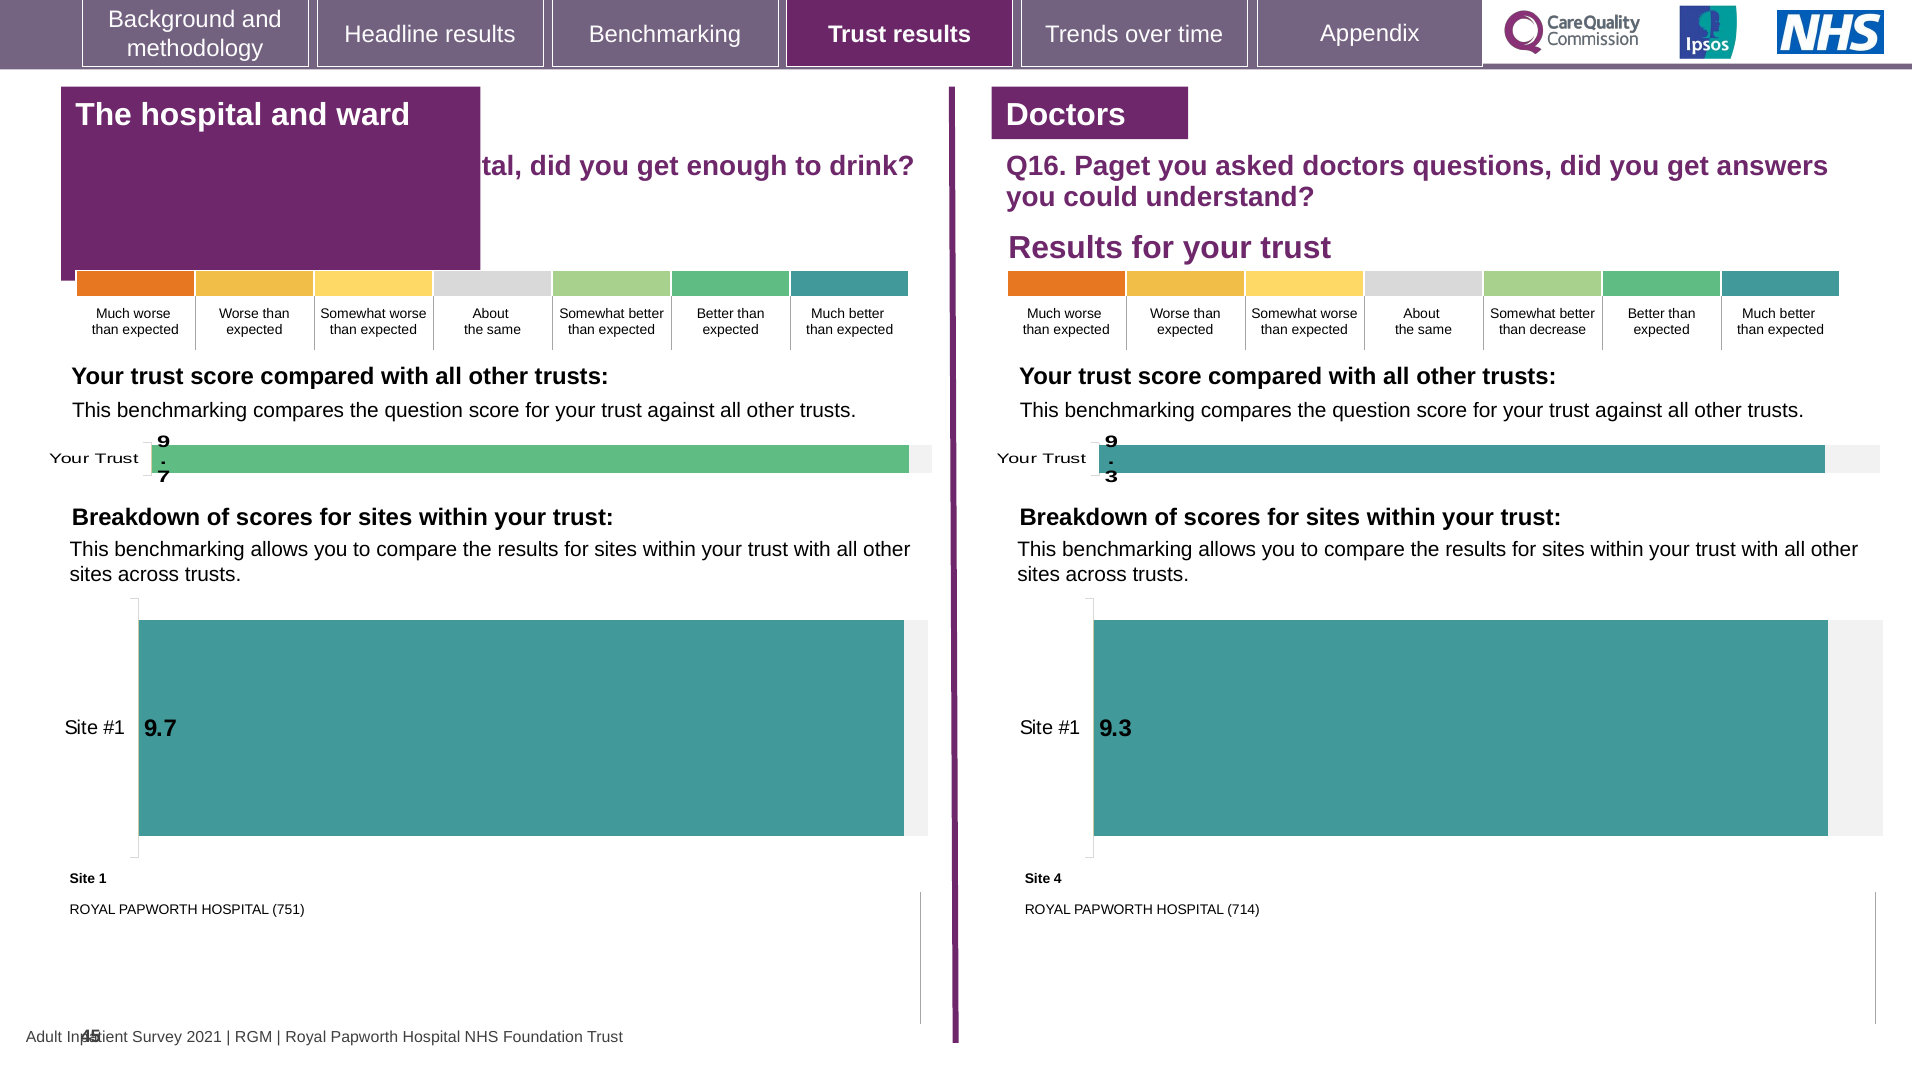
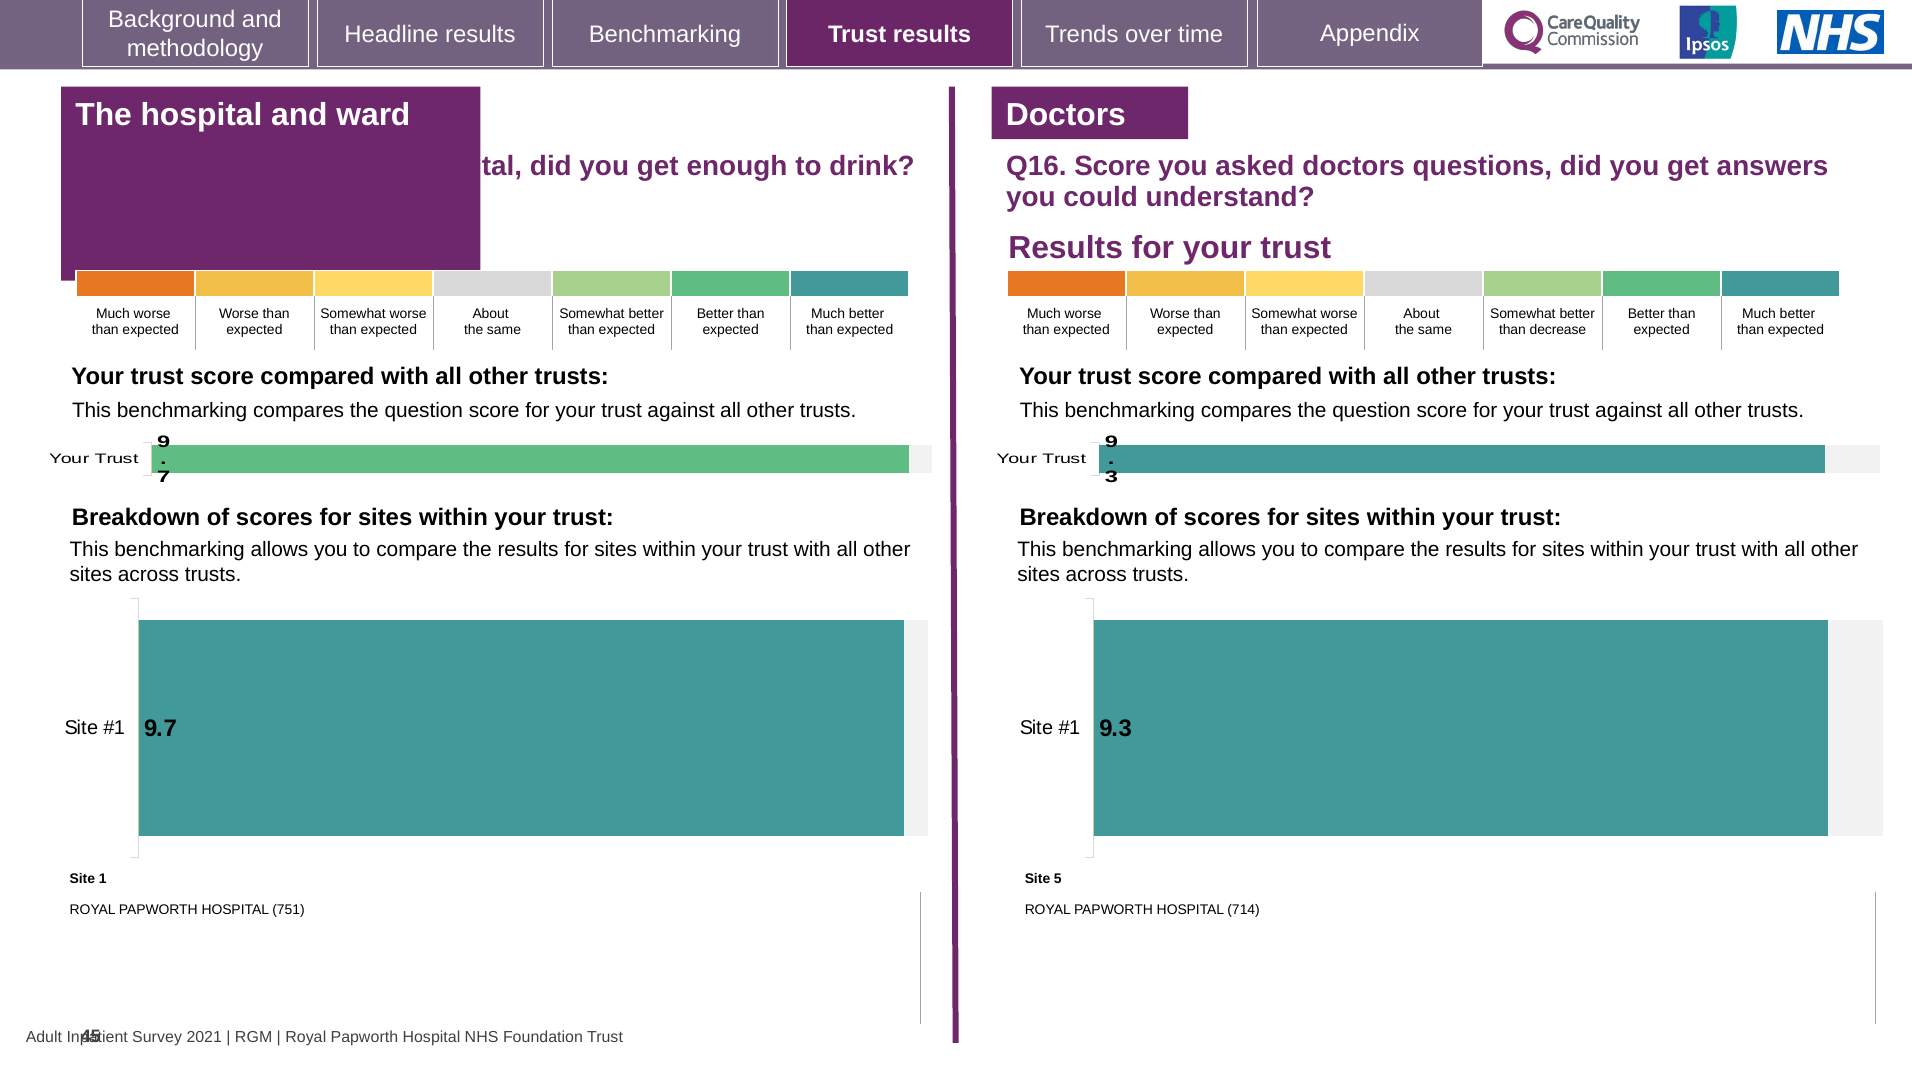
Q16 Paget: Paget -> Score
4: 4 -> 5
